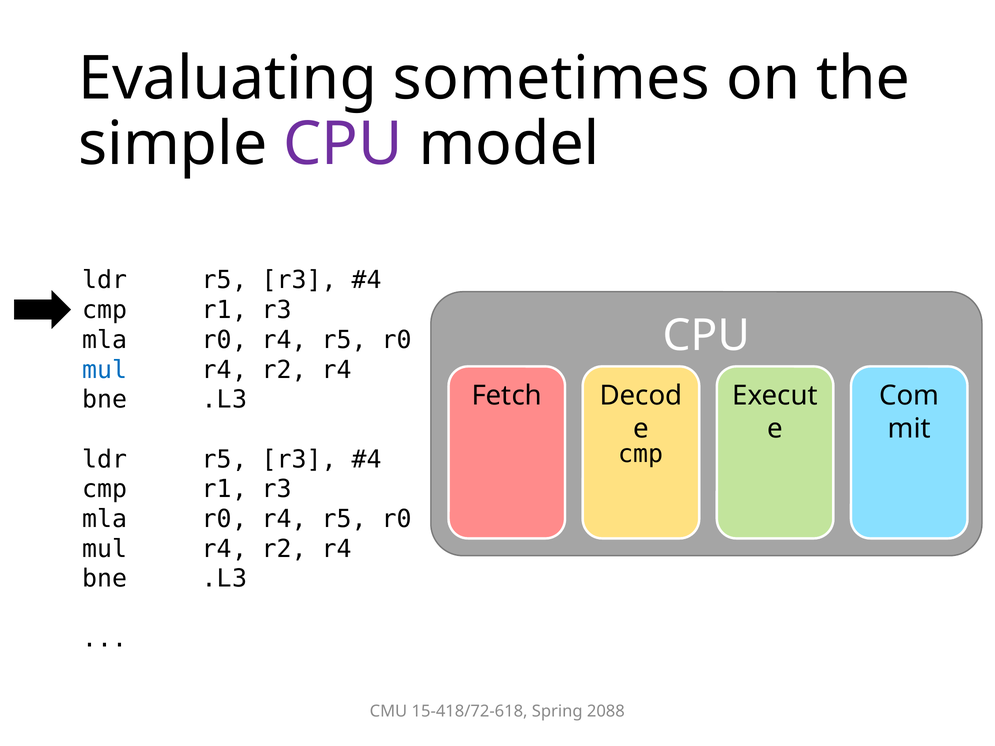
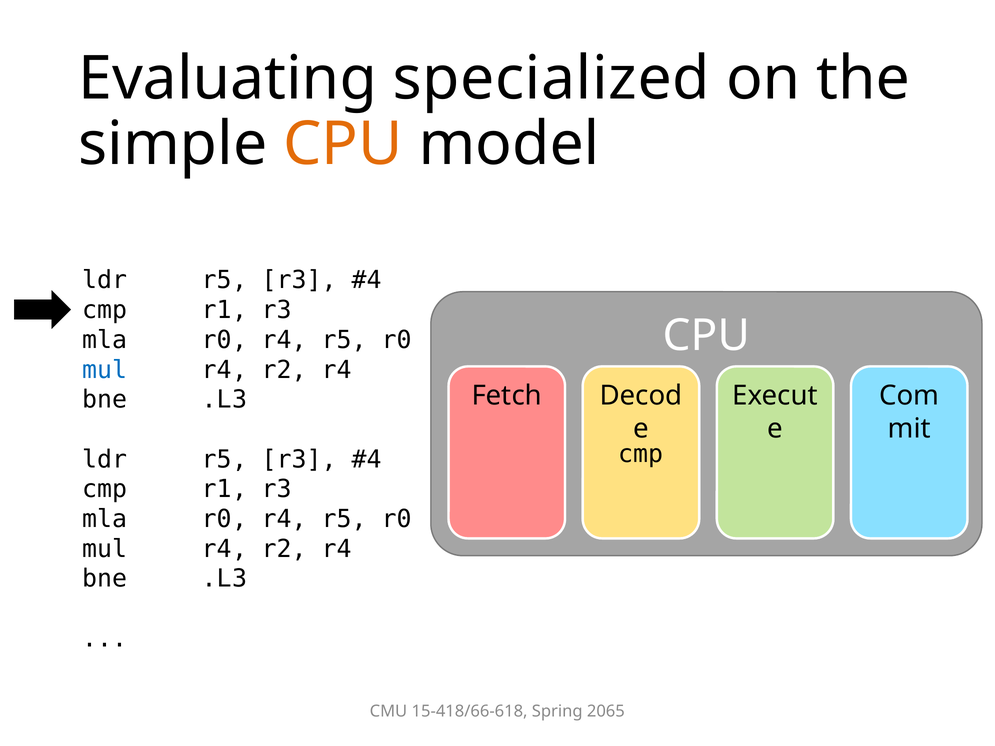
sometimes: sometimes -> specialized
CPU at (343, 144) colour: purple -> orange
15-418/72-618: 15-418/72-618 -> 15-418/66-618
2088: 2088 -> 2065
